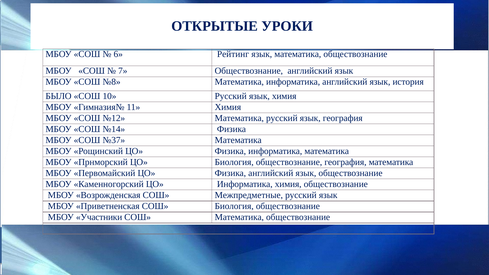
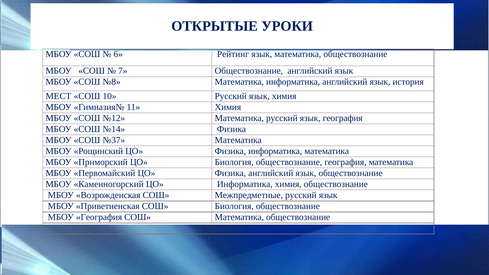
БЫЛО: БЫЛО -> МЕСТ
МБОУ Участники: Участники -> География
